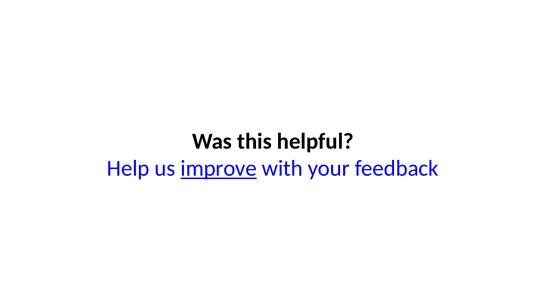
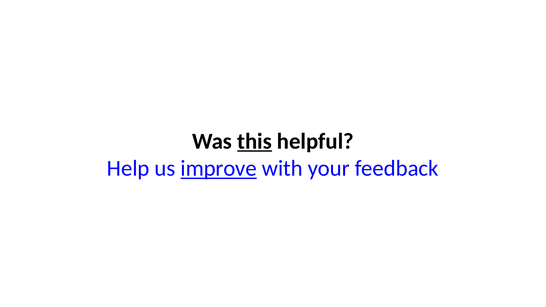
this underline: none -> present
